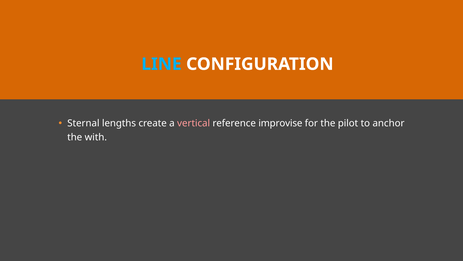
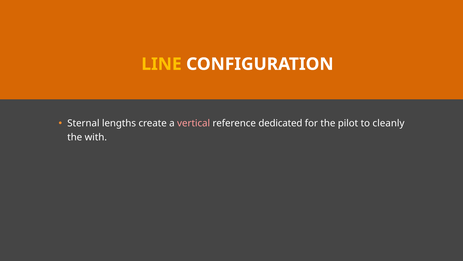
LINE colour: light blue -> yellow
improvise: improvise -> dedicated
anchor: anchor -> cleanly
